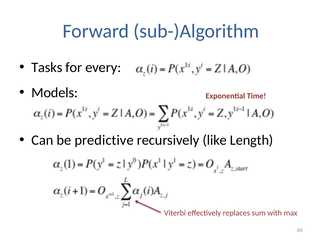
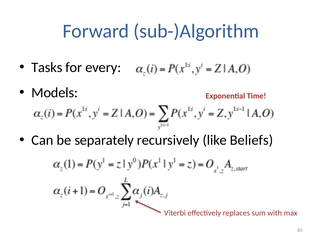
predictive: predictive -> separately
Length: Length -> Beliefs
